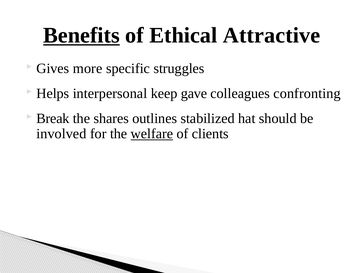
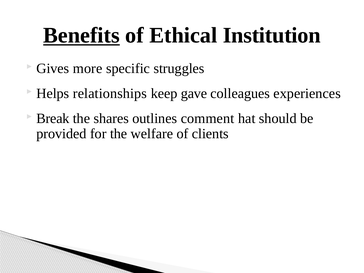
Attractive: Attractive -> Institution
interpersonal: interpersonal -> relationships
confronting: confronting -> experiences
stabilized: stabilized -> comment
involved: involved -> provided
welfare underline: present -> none
